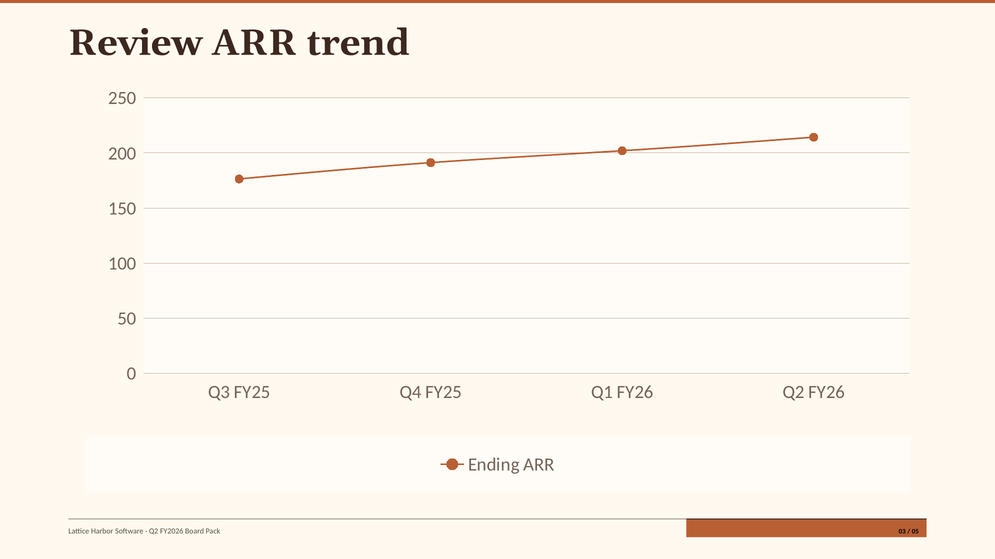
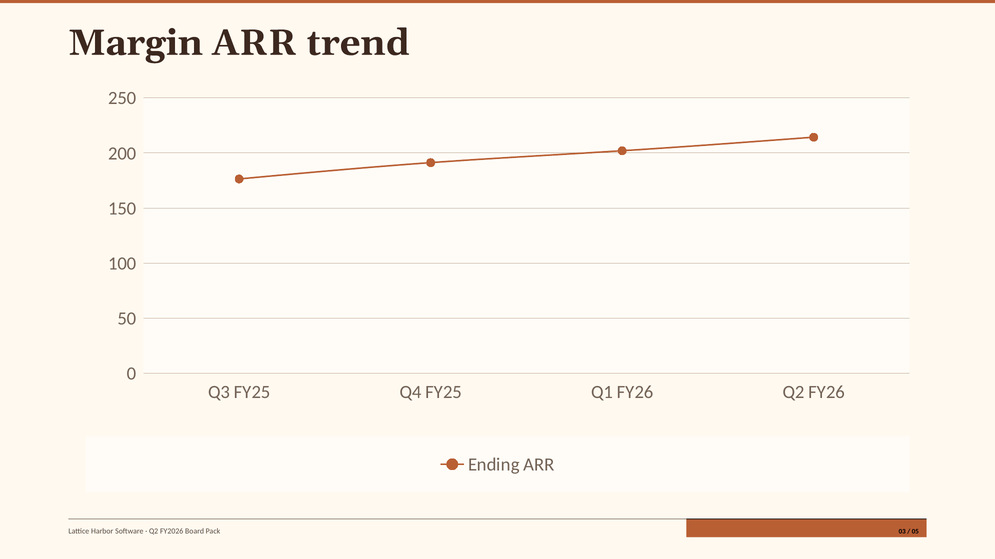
Review: Review -> Margin
